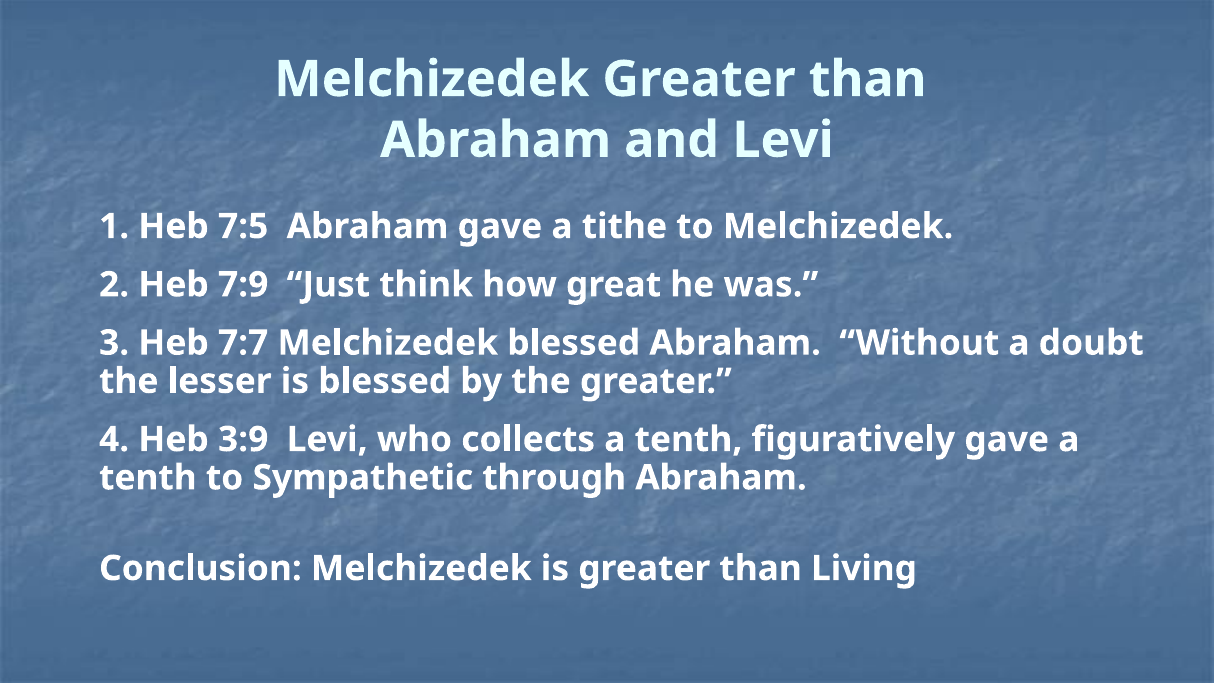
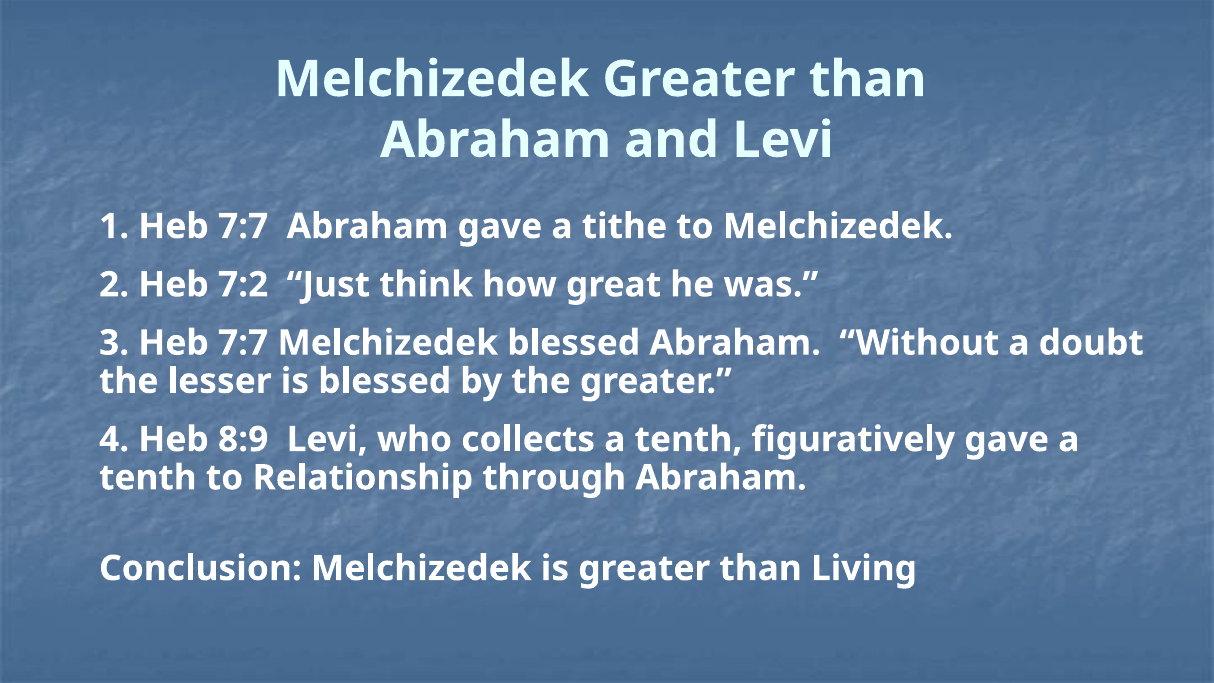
1 Heb 7:5: 7:5 -> 7:7
7:9: 7:9 -> 7:2
3:9: 3:9 -> 8:9
Sympathetic: Sympathetic -> Relationship
